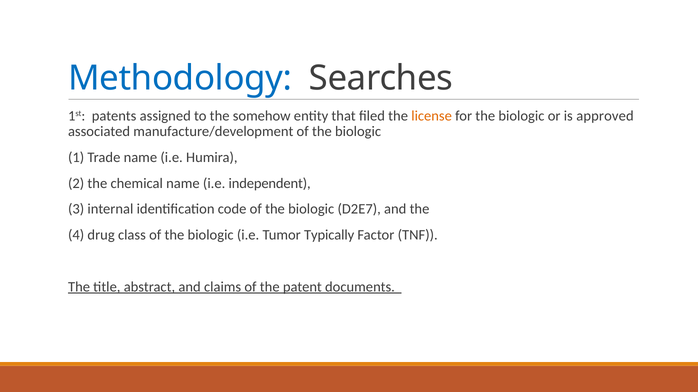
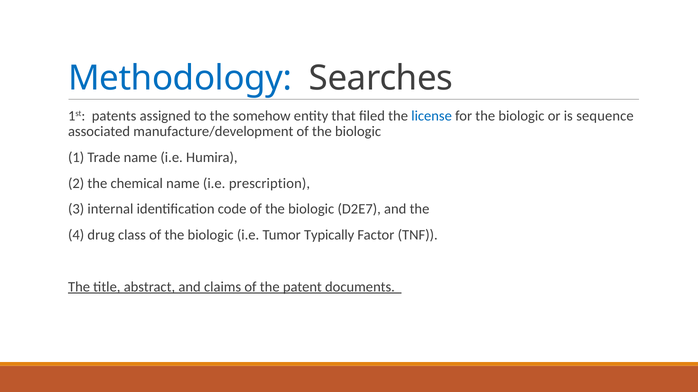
license colour: orange -> blue
approved: approved -> sequence
independent: independent -> prescription
